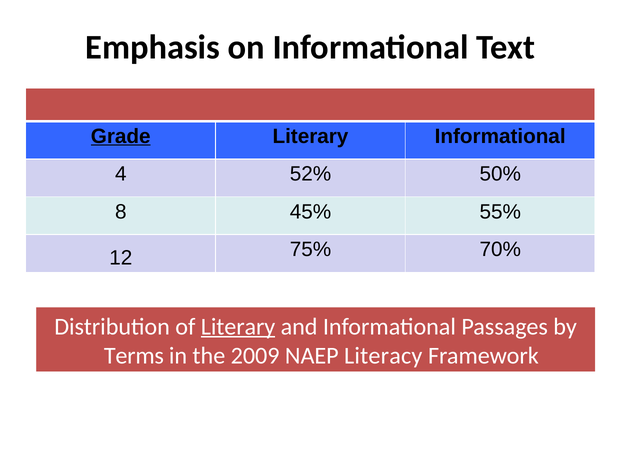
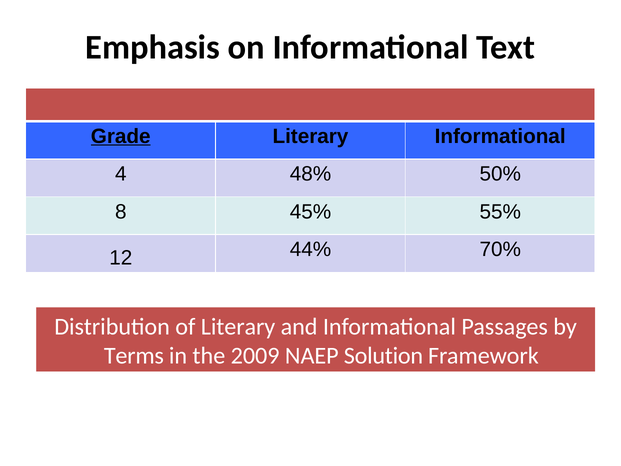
52%: 52% -> 48%
75%: 75% -> 44%
Literary at (238, 326) underline: present -> none
Literacy: Literacy -> Solution
